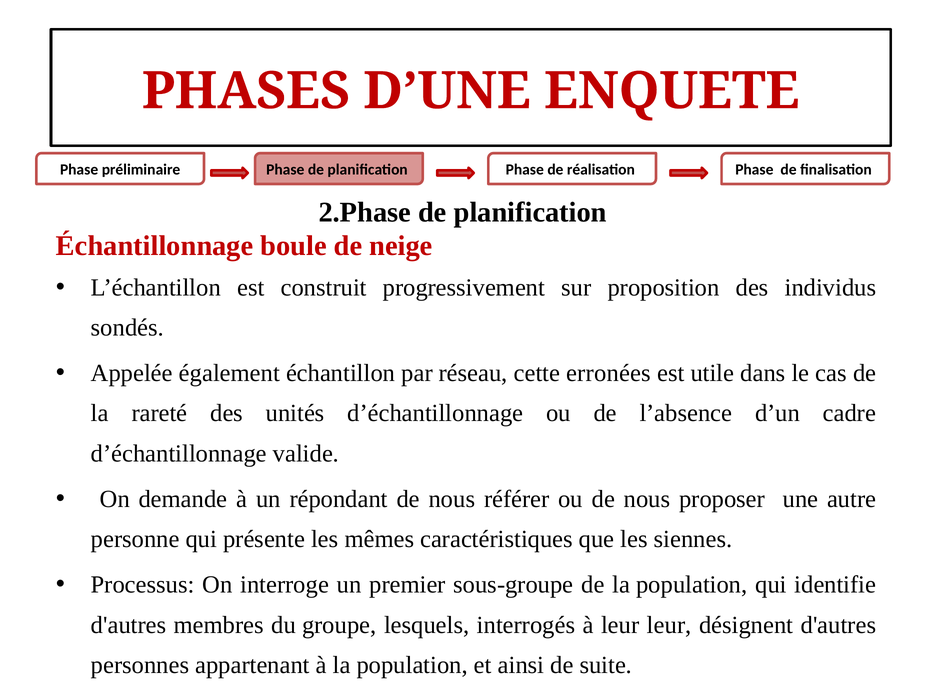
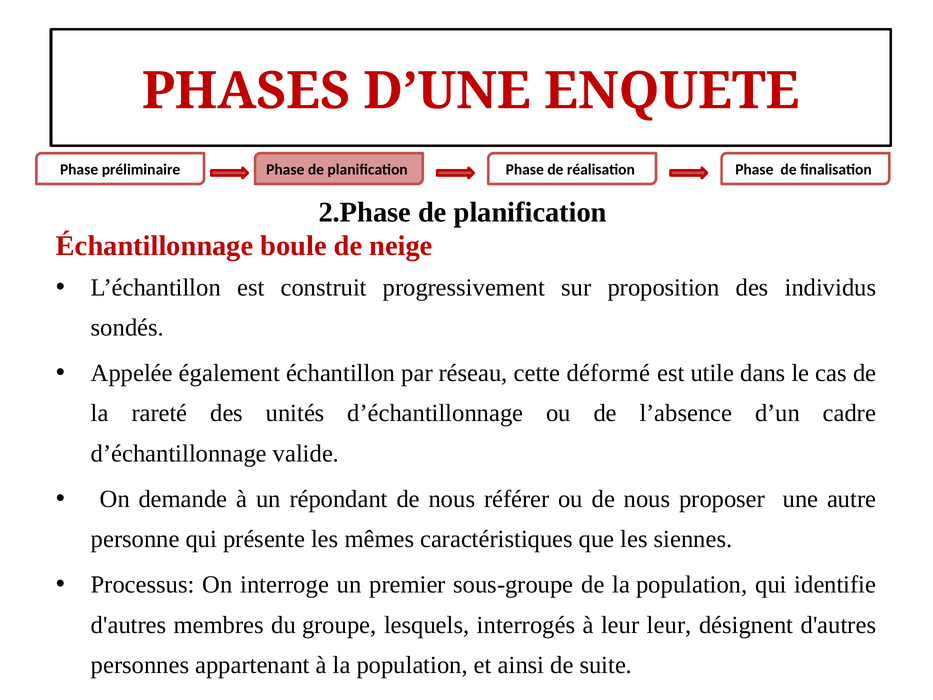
erronées: erronées -> déformé
